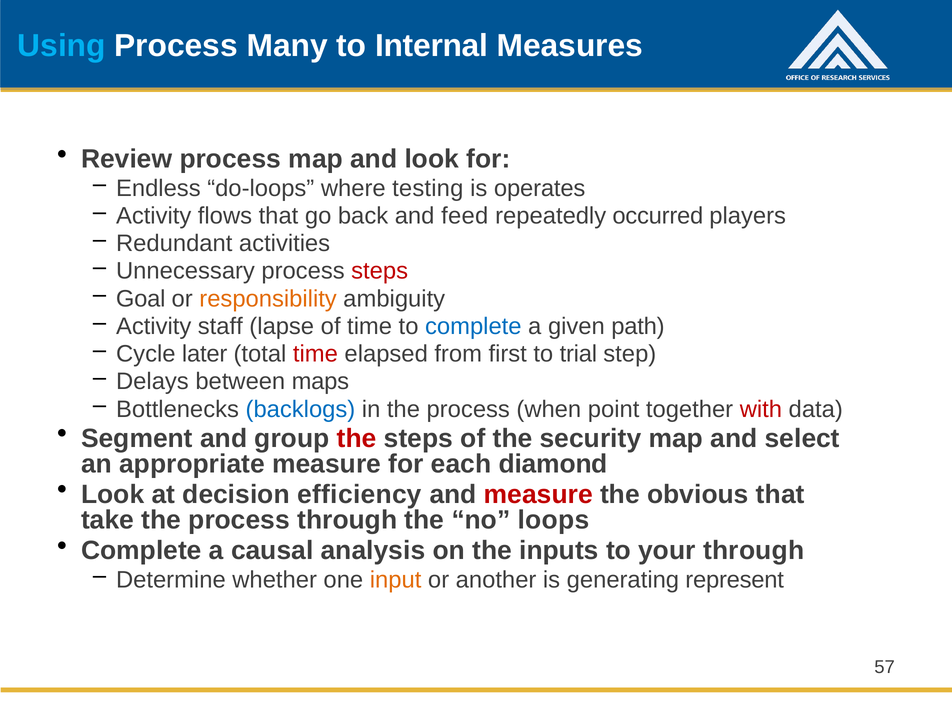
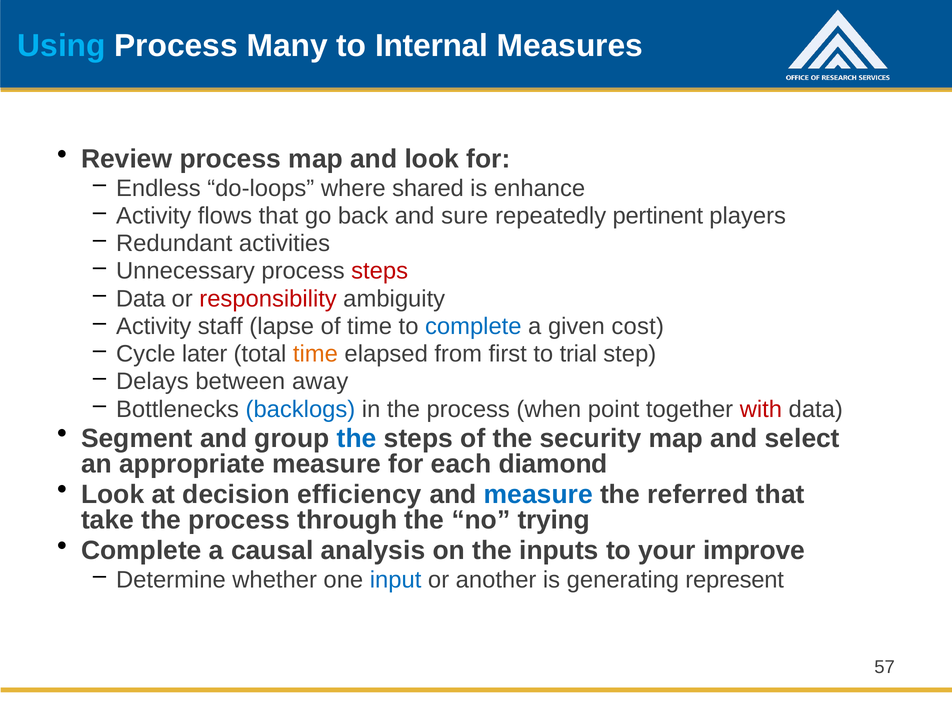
testing: testing -> shared
operates: operates -> enhance
feed: feed -> sure
occurred: occurred -> pertinent
Goal at (141, 299): Goal -> Data
responsibility colour: orange -> red
path: path -> cost
time at (315, 354) colour: red -> orange
maps: maps -> away
the at (357, 438) colour: red -> blue
measure at (538, 495) colour: red -> blue
obvious: obvious -> referred
loops: loops -> trying
your through: through -> improve
input colour: orange -> blue
